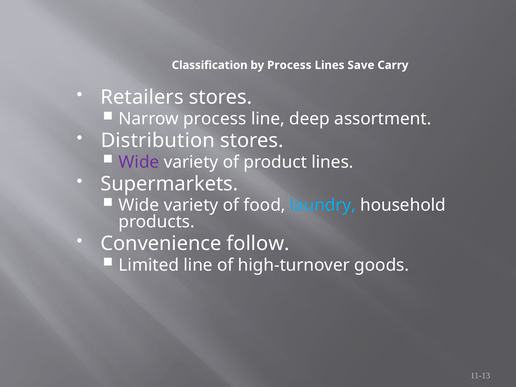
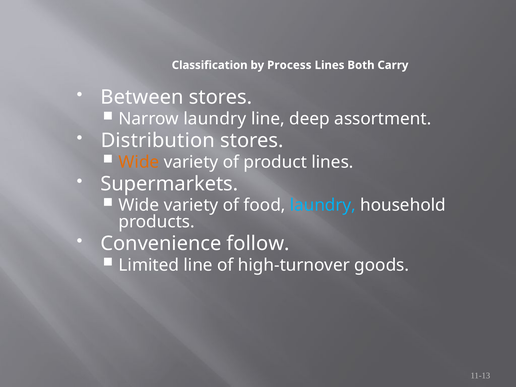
Save: Save -> Both
Retailers: Retailers -> Between
Narrow process: process -> laundry
Wide at (139, 162) colour: purple -> orange
